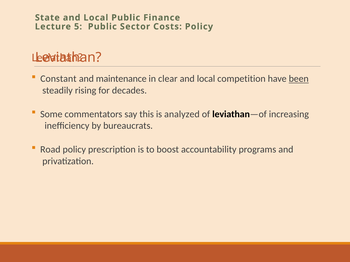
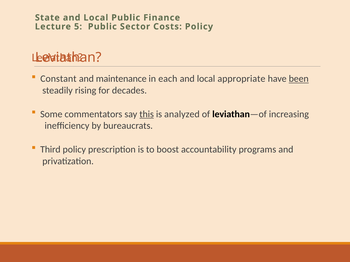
clear: clear -> each
competition: competition -> appropriate
this underline: none -> present
Road: Road -> Third
